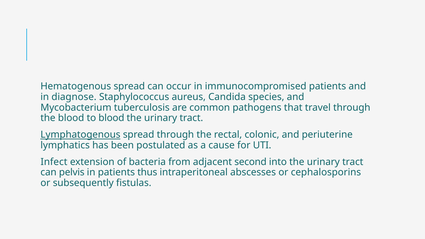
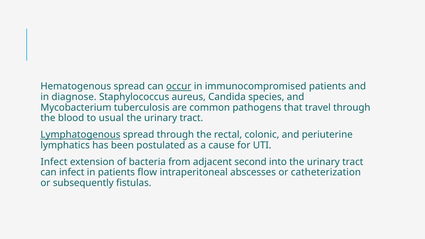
occur underline: none -> present
to blood: blood -> usual
can pelvis: pelvis -> infect
thus: thus -> flow
cephalosporins: cephalosporins -> catheterization
